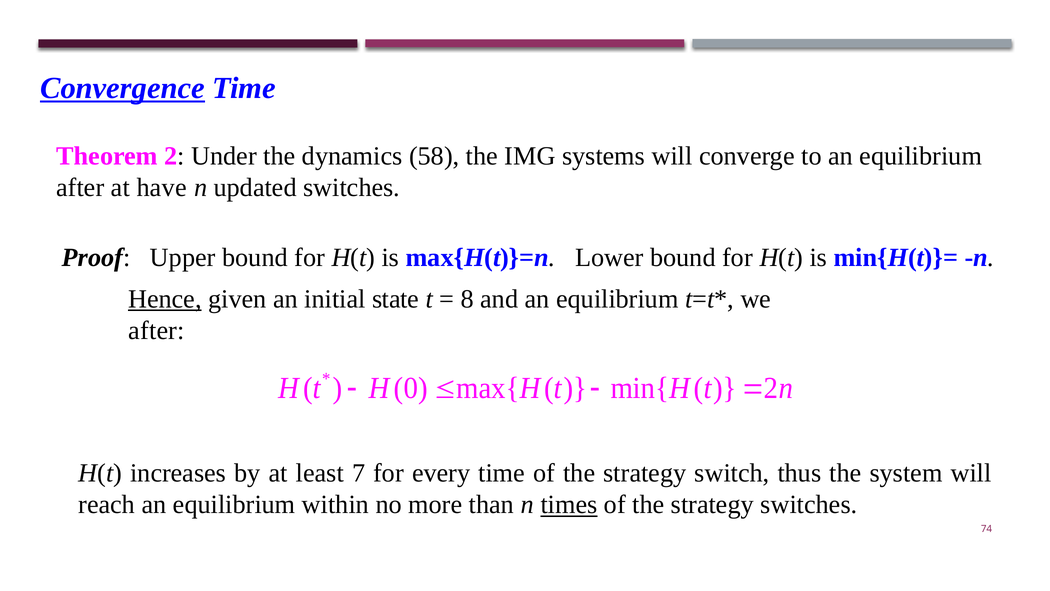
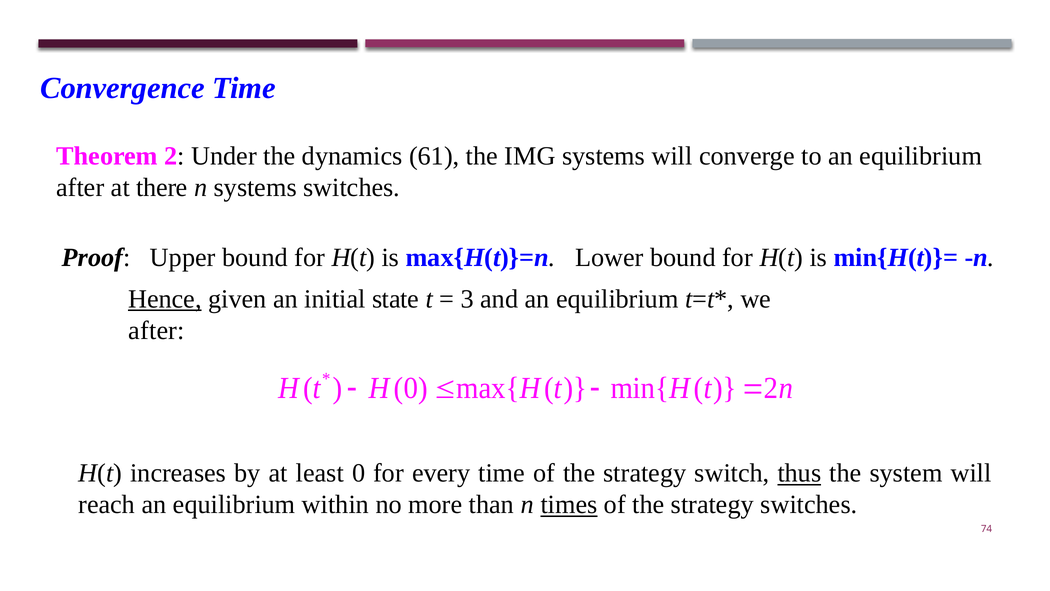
Convergence underline: present -> none
58: 58 -> 61
have: have -> there
n updated: updated -> systems
8: 8 -> 3
least 7: 7 -> 0
thus underline: none -> present
